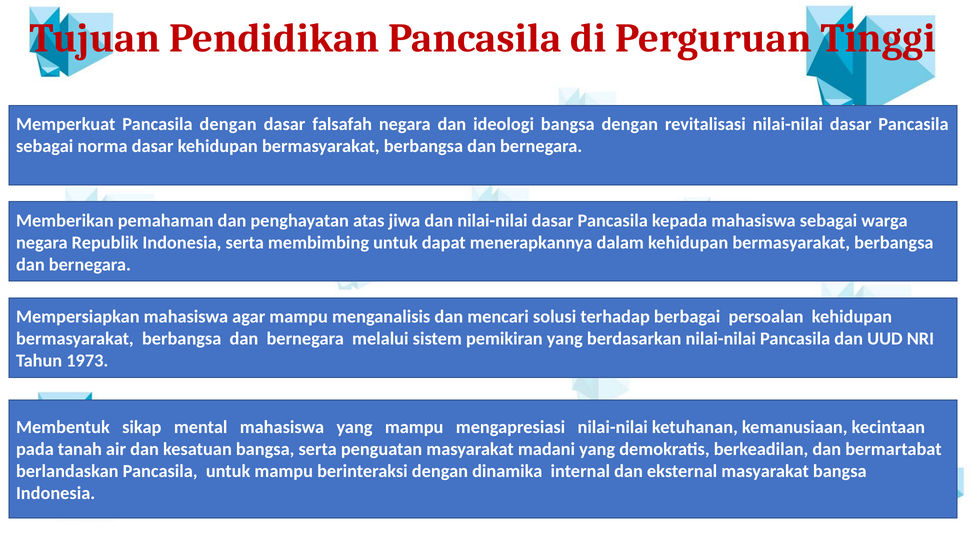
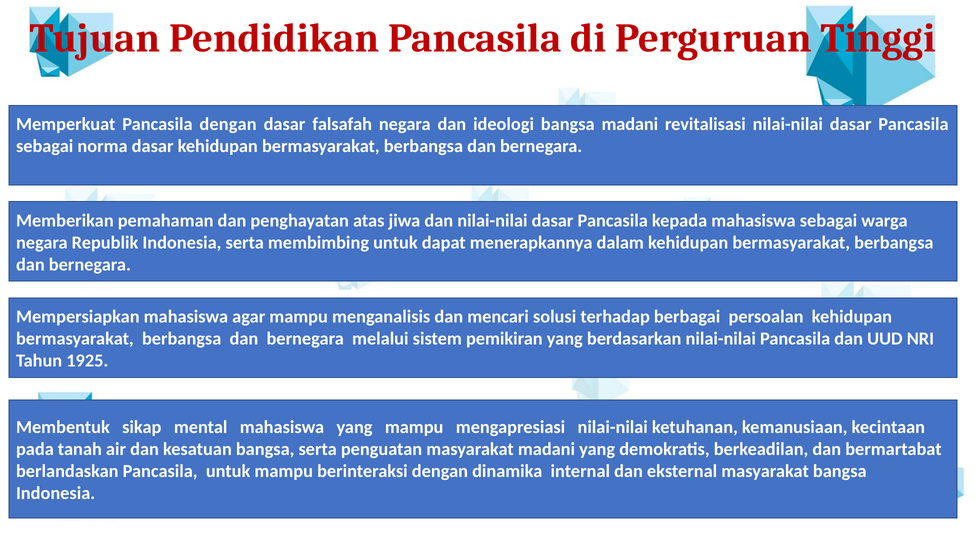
bangsa dengan: dengan -> madani
1973: 1973 -> 1925
